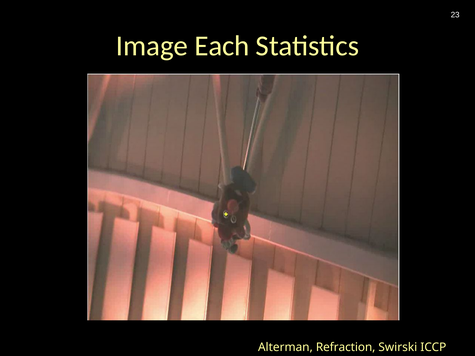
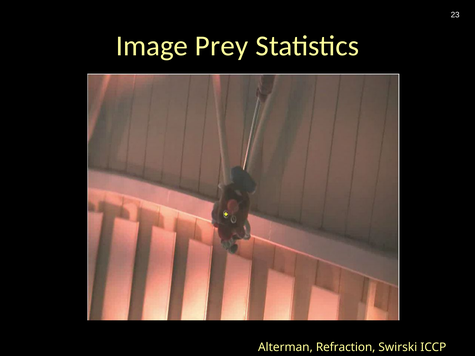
Each: Each -> Prey
